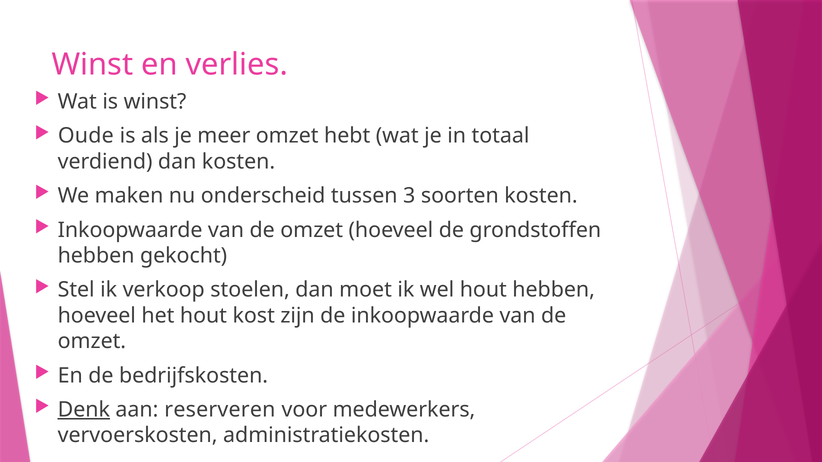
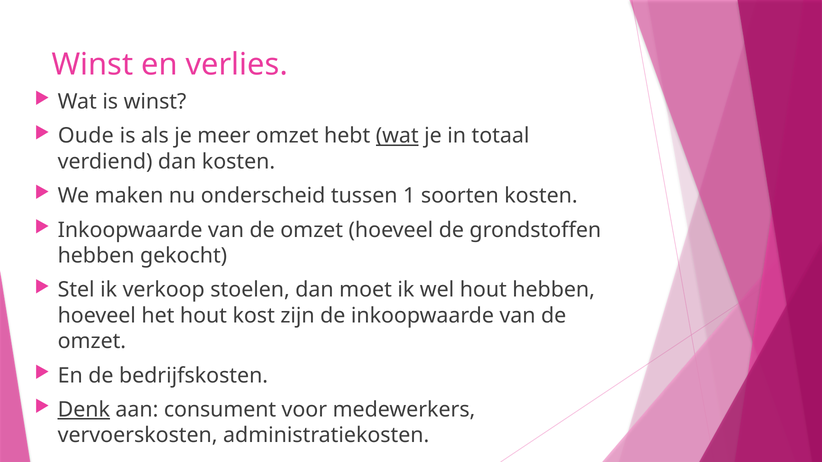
wat at (397, 136) underline: none -> present
3: 3 -> 1
reserveren: reserveren -> consument
